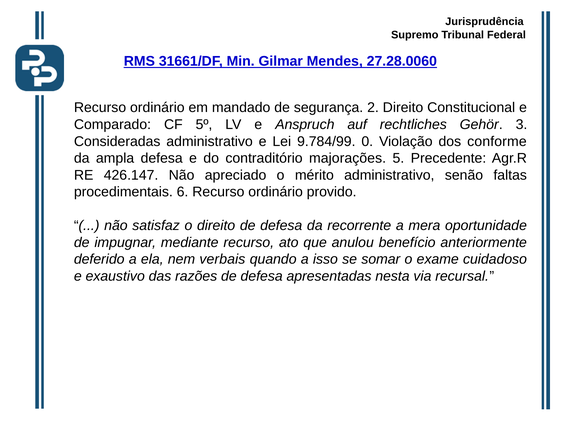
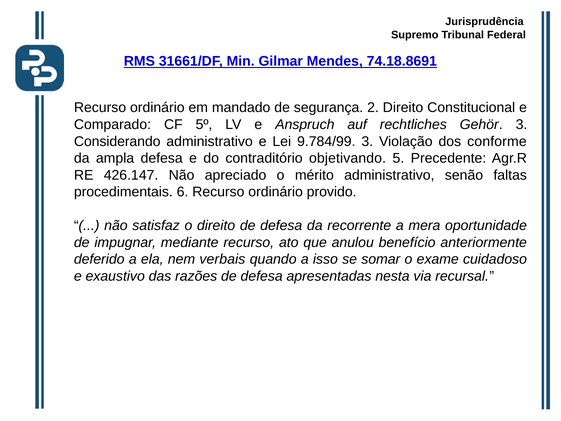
27.28.0060: 27.28.0060 -> 74.18.8691
Consideradas: Consideradas -> Considerando
9.784/99 0: 0 -> 3
majorações: majorações -> objetivando
